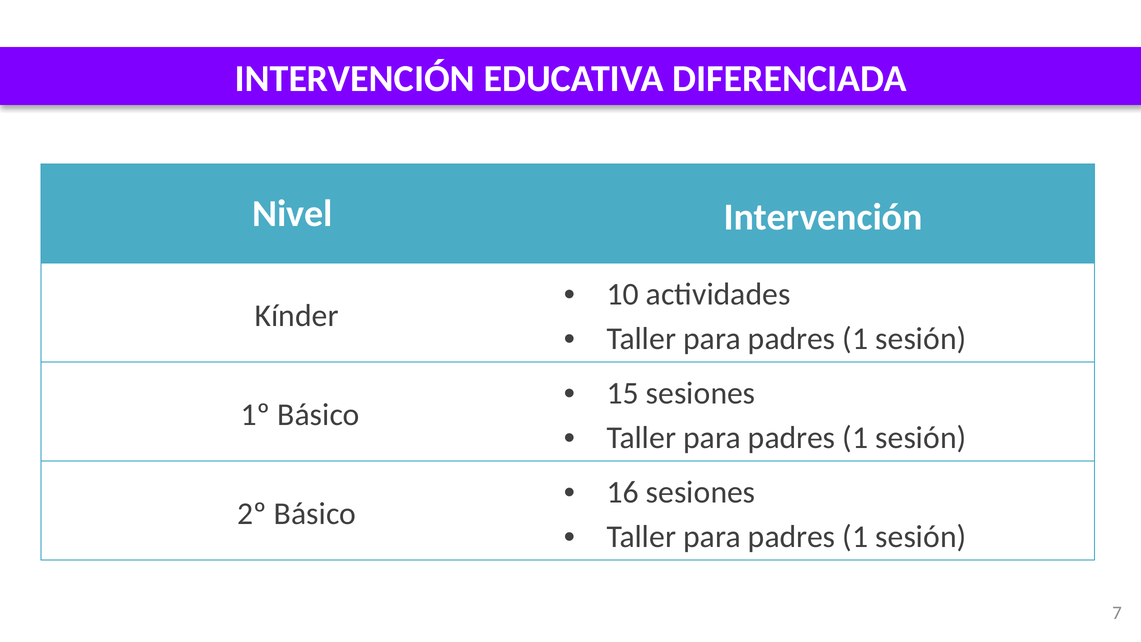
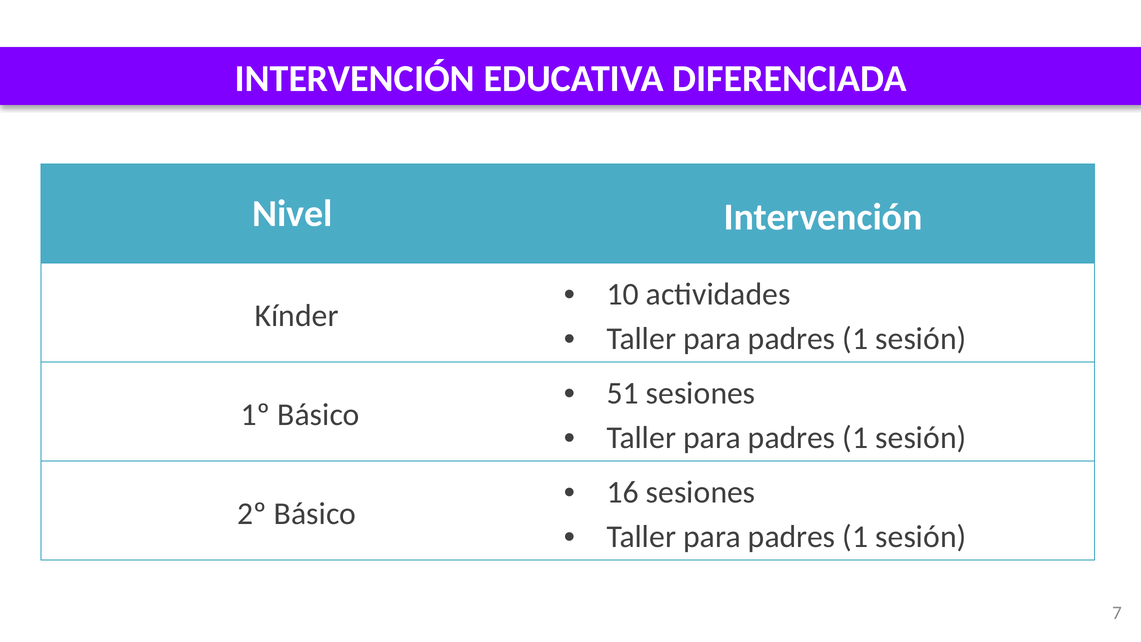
15: 15 -> 51
